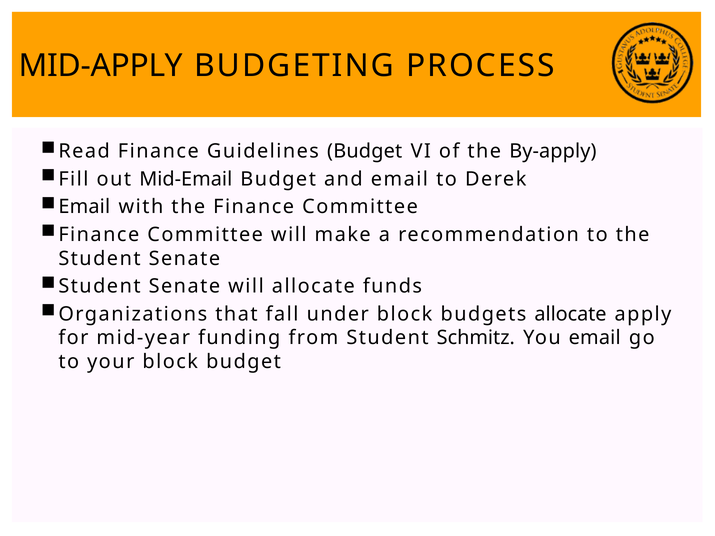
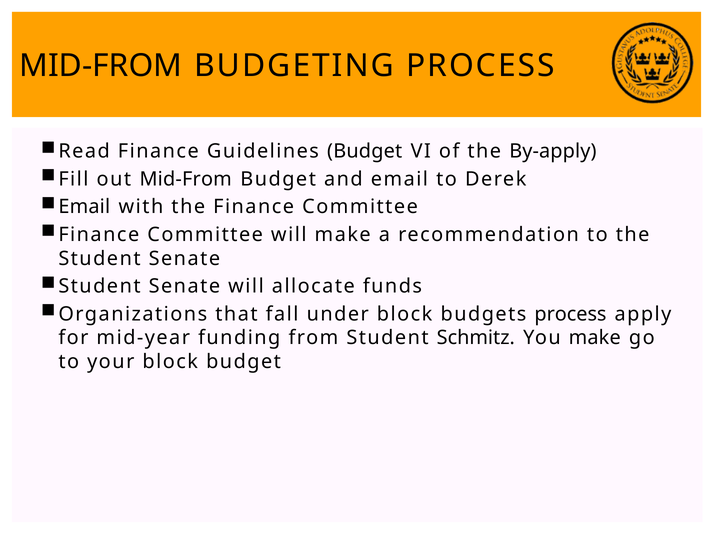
MID-APPLY at (101, 66): MID-APPLY -> MID-FROM
out Mid-Email: Mid-Email -> Mid-From
budgets allocate: allocate -> process
You email: email -> make
